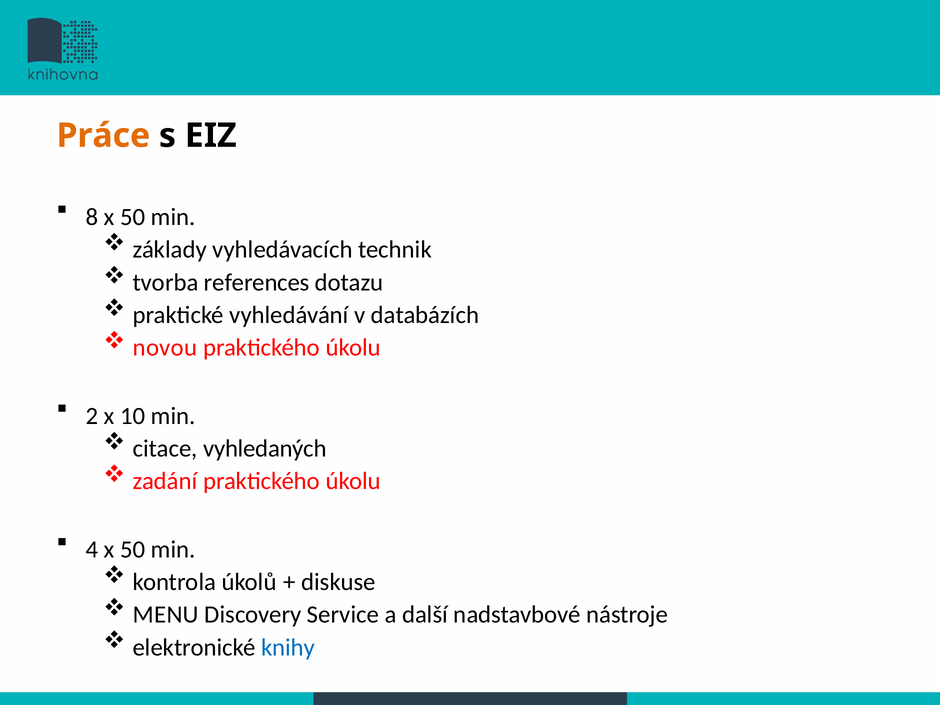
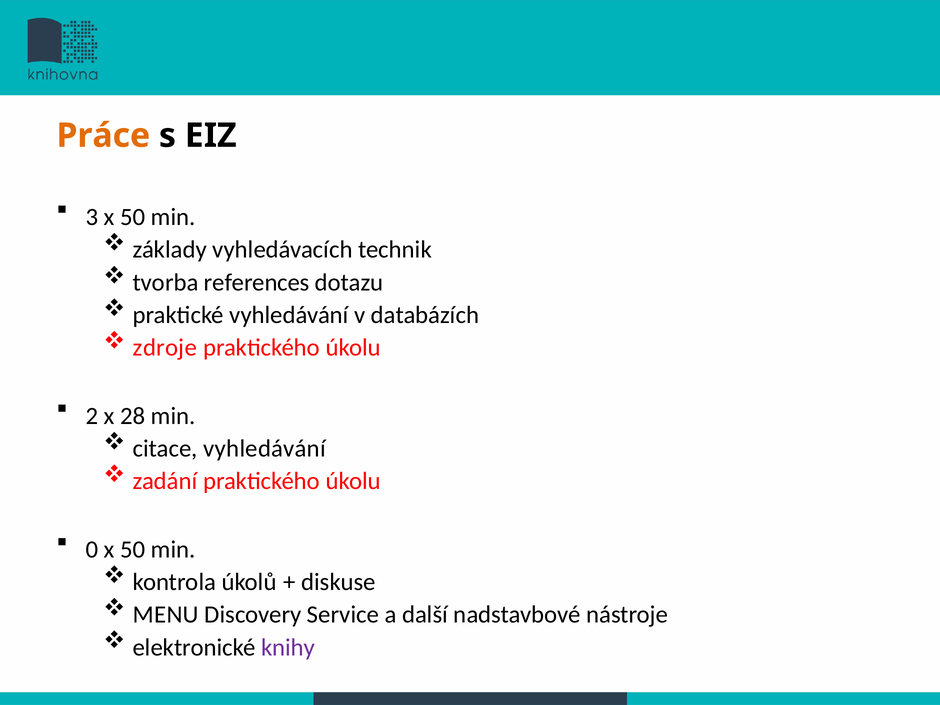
8: 8 -> 3
novou: novou -> zdroje
10: 10 -> 28
citace vyhledaných: vyhledaných -> vyhledávání
4: 4 -> 0
knihy colour: blue -> purple
